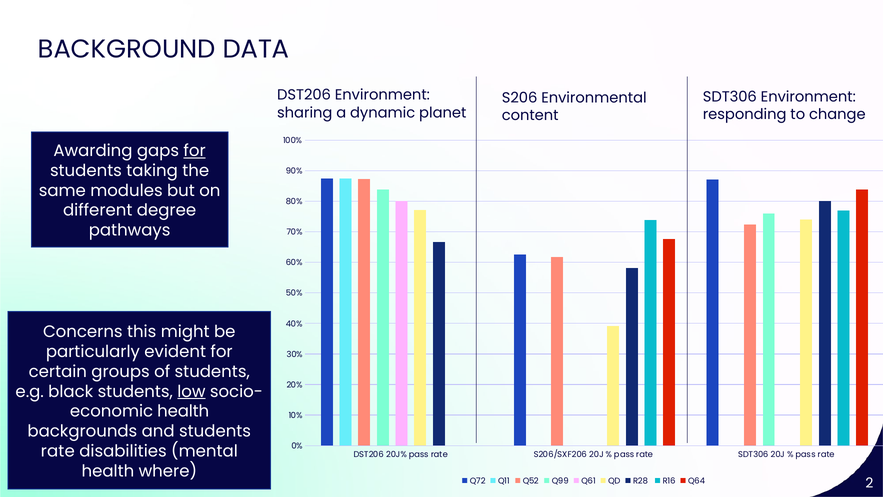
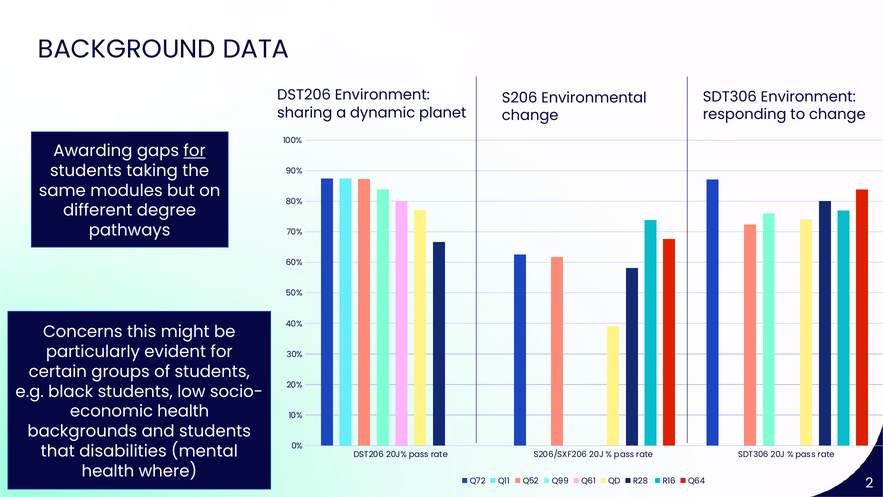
content at (530, 115): content -> change
low underline: present -> none
rate at (58, 451): rate -> that
